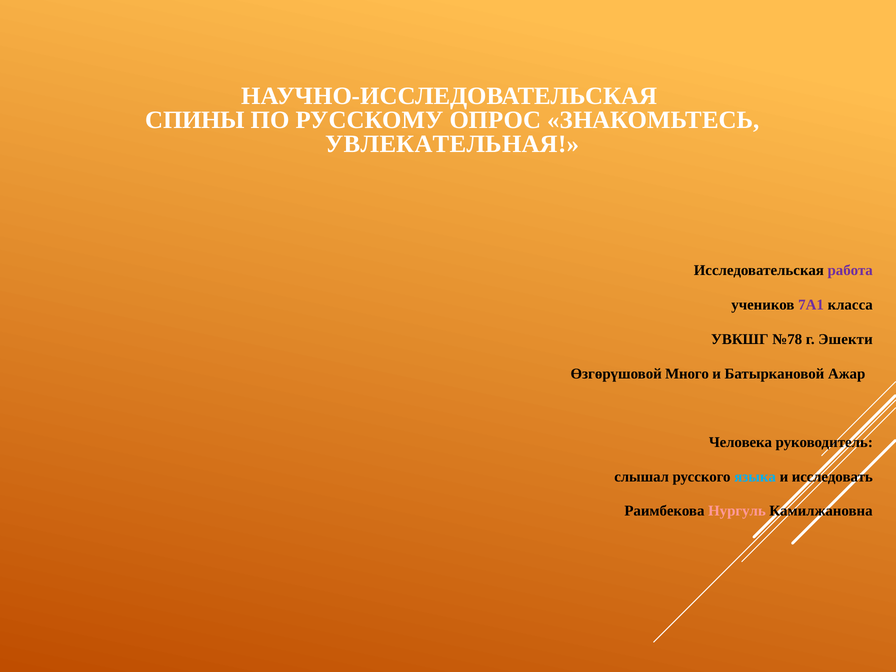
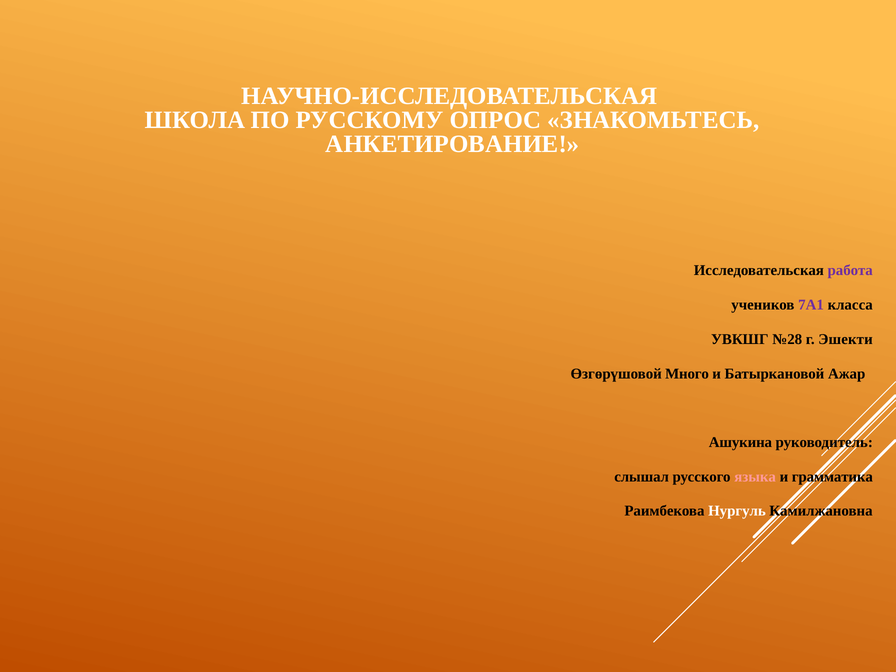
СПИНЫ: СПИНЫ -> ШКОЛА
УВЛЕКАТЕЛЬНАЯ: УВЛЕКАТЕЛЬНАЯ -> АНКЕТИРОВАНИЕ
№78: №78 -> №28
Человека: Человека -> Ашукина
языка colour: light blue -> pink
исследовать: исследовать -> грамматика
Нургуль colour: pink -> white
